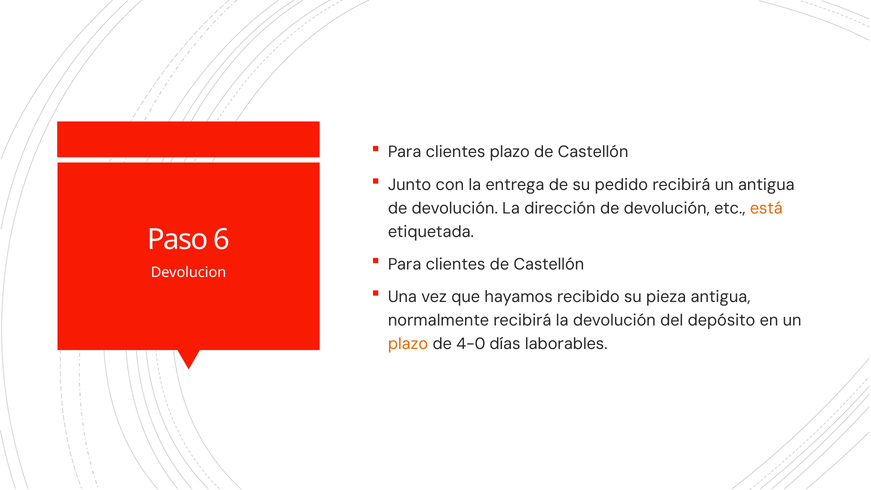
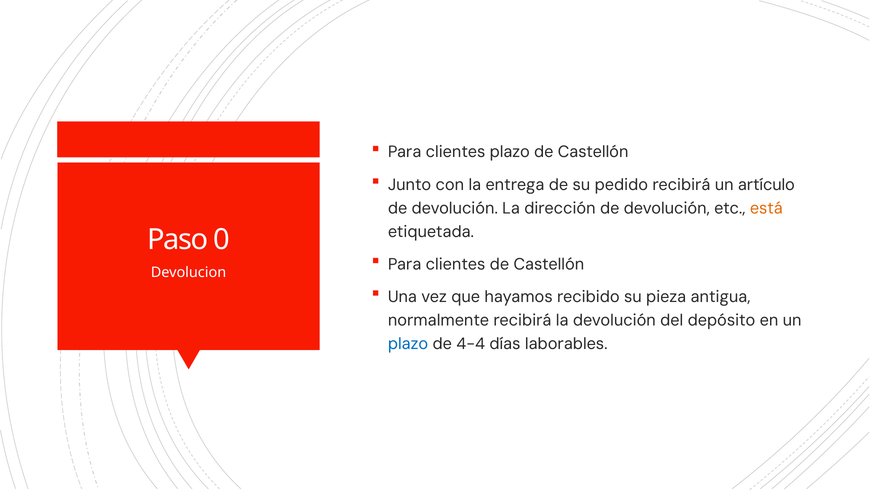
un antigua: antigua -> artículo
6: 6 -> 0
plazo at (408, 344) colour: orange -> blue
4-0: 4-0 -> 4-4
